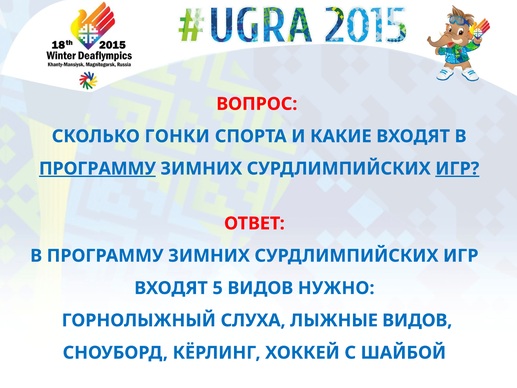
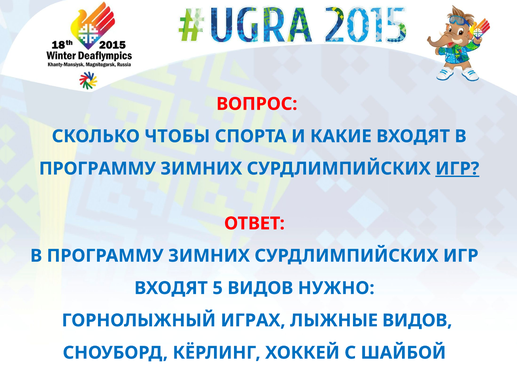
ГОНКИ: ГОНКИ -> ЧТОБЫ
ПРОГРАММУ at (97, 168) underline: present -> none
СЛУХА: СЛУХА -> ИГРАХ
